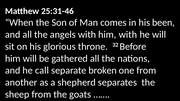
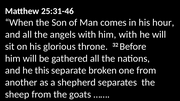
been: been -> hour
call: call -> this
